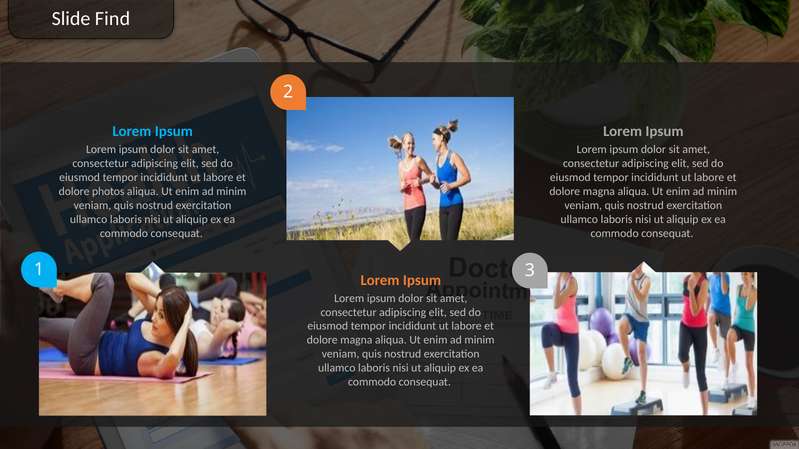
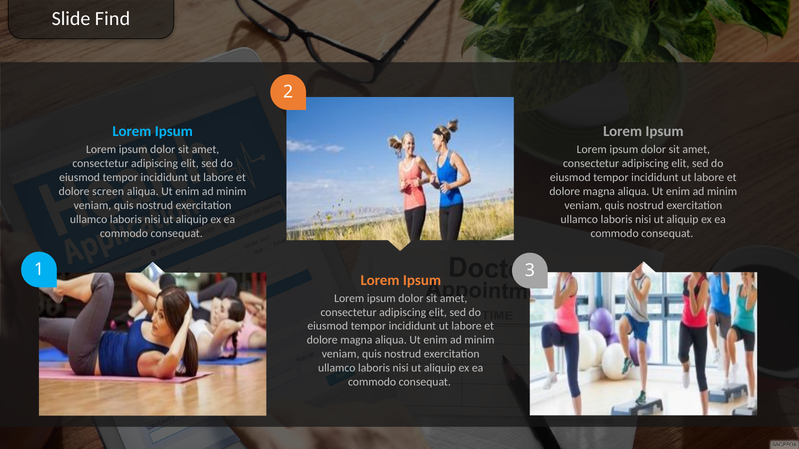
photos: photos -> screen
